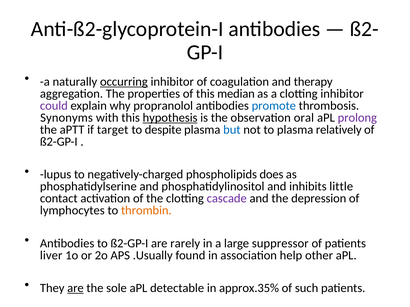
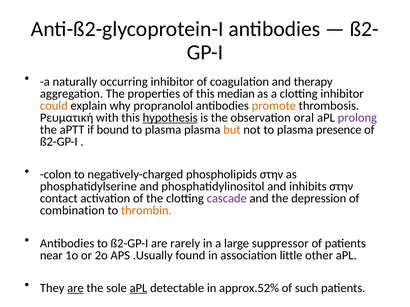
occurring underline: present -> none
could colour: purple -> orange
promote colour: blue -> orange
Synonyms: Synonyms -> Ρευματική
target: target -> bound
despite at (163, 130): despite -> plasma
but colour: blue -> orange
relatively: relatively -> presence
lupus: lupus -> colon
phospholipids does: does -> στην
inhibits little: little -> στην
lymphocytes: lymphocytes -> combination
liver: liver -> near
help: help -> little
aPL at (138, 289) underline: none -> present
approx.35%: approx.35% -> approx.52%
